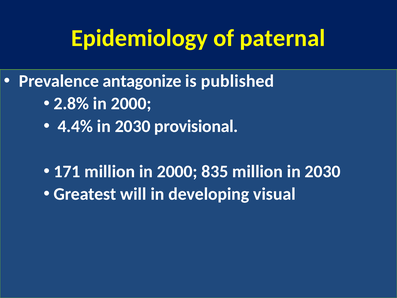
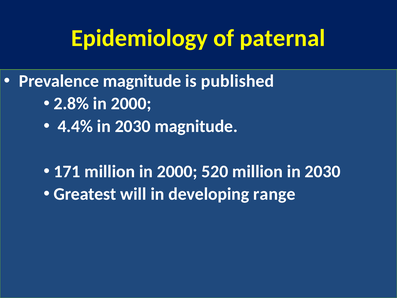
Prevalence antagonize: antagonize -> magnitude
2030 provisional: provisional -> magnitude
835: 835 -> 520
visual: visual -> range
